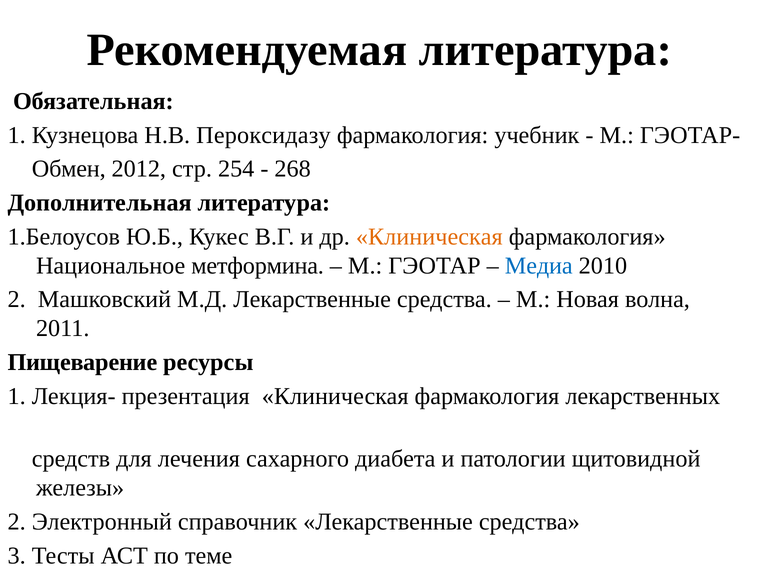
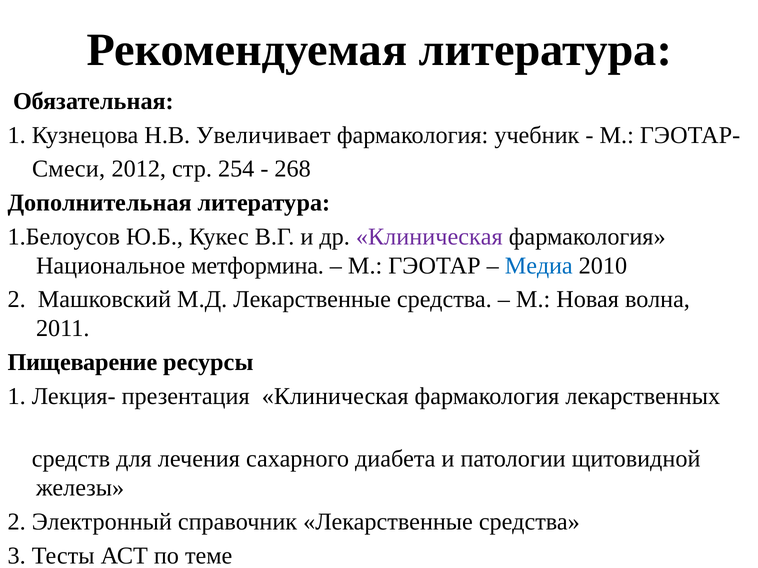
Пероксидазу: Пероксидазу -> Увеличивает
Обмен: Обмен -> Смеси
Клиническая at (429, 237) colour: orange -> purple
